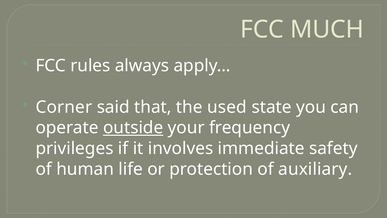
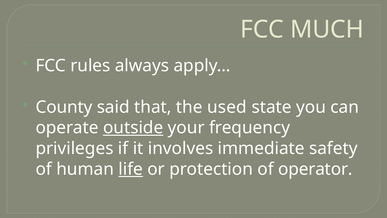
Corner: Corner -> County
life underline: none -> present
auxiliary: auxiliary -> operator
